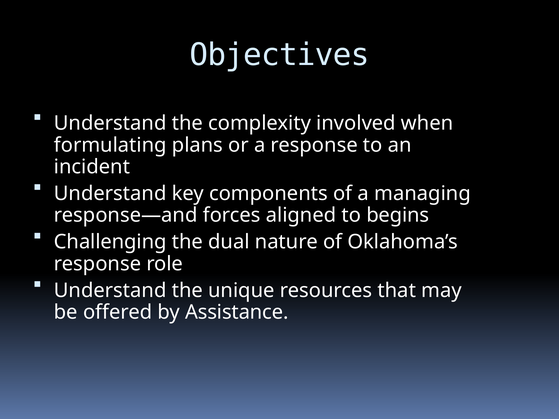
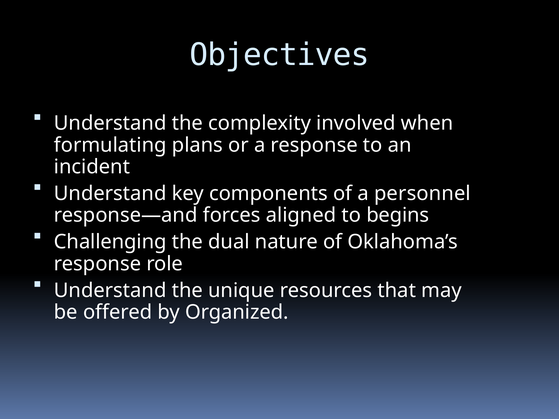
managing: managing -> personnel
Assistance: Assistance -> Organized
